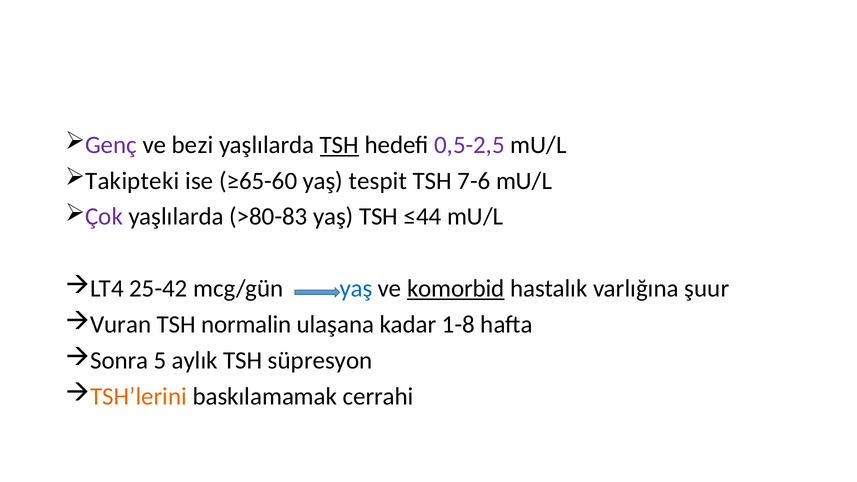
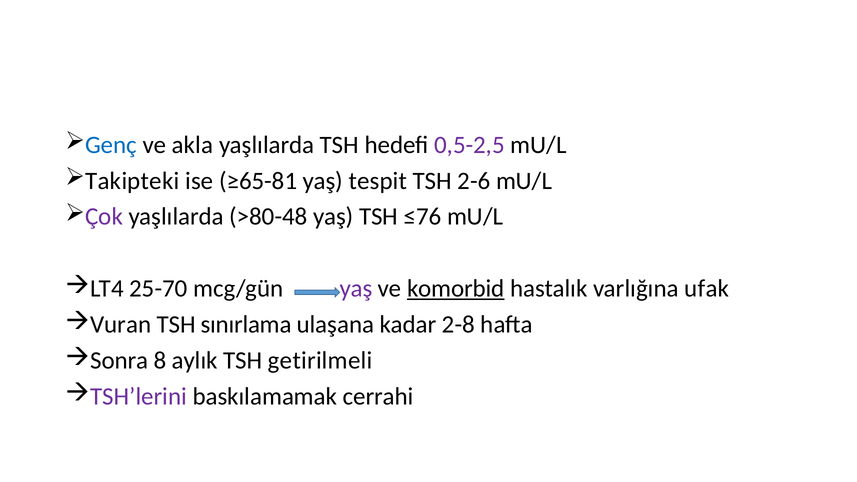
Genç colour: purple -> blue
bezi: bezi -> akla
TSH at (339, 145) underline: present -> none
≥65-60: ≥65-60 -> ≥65-81
7-6: 7-6 -> 2-6
>80-83: >80-83 -> >80-48
≤44: ≤44 -> ≤76
25-42: 25-42 -> 25-70
yaş at (356, 289) colour: blue -> purple
şuur: şuur -> ufak
normalin: normalin -> sınırlama
1-8: 1-8 -> 2-8
5: 5 -> 8
süpresyon: süpresyon -> getirilmeli
TSH’lerini colour: orange -> purple
